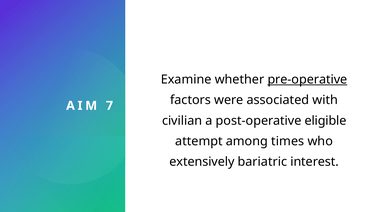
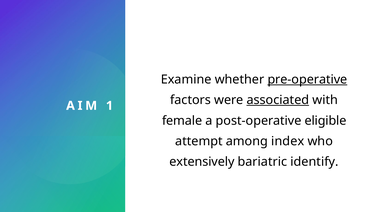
associated underline: none -> present
7: 7 -> 1
civilian: civilian -> female
times: times -> index
interest: interest -> identify
